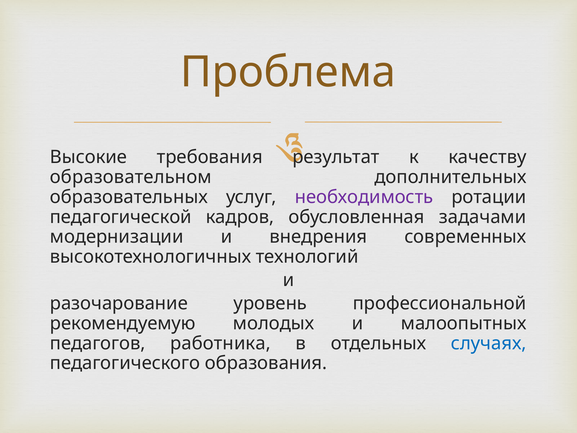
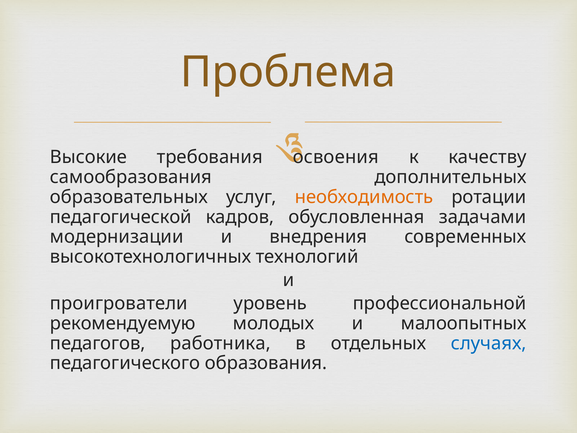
результат: результат -> освоения
образовательном: образовательном -> самообразования
необходимость colour: purple -> orange
разочарование: разочарование -> проигрователи
